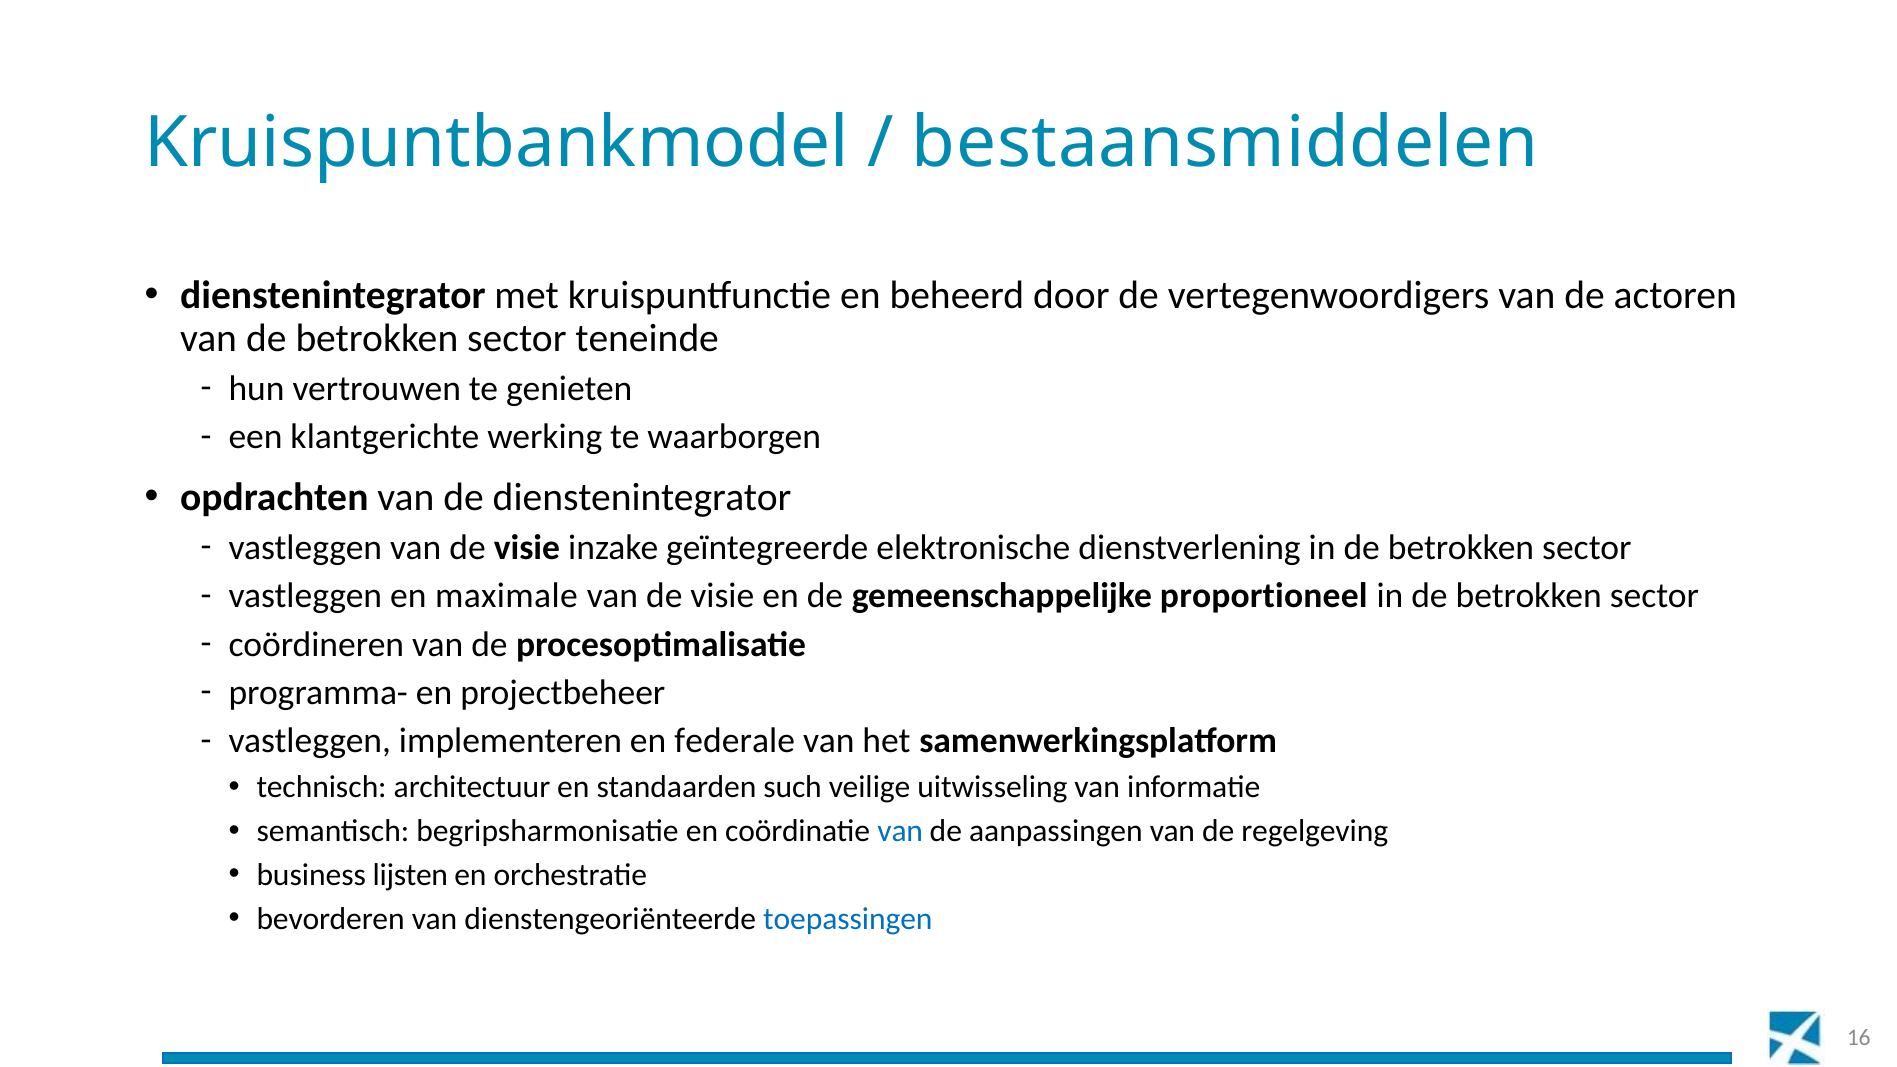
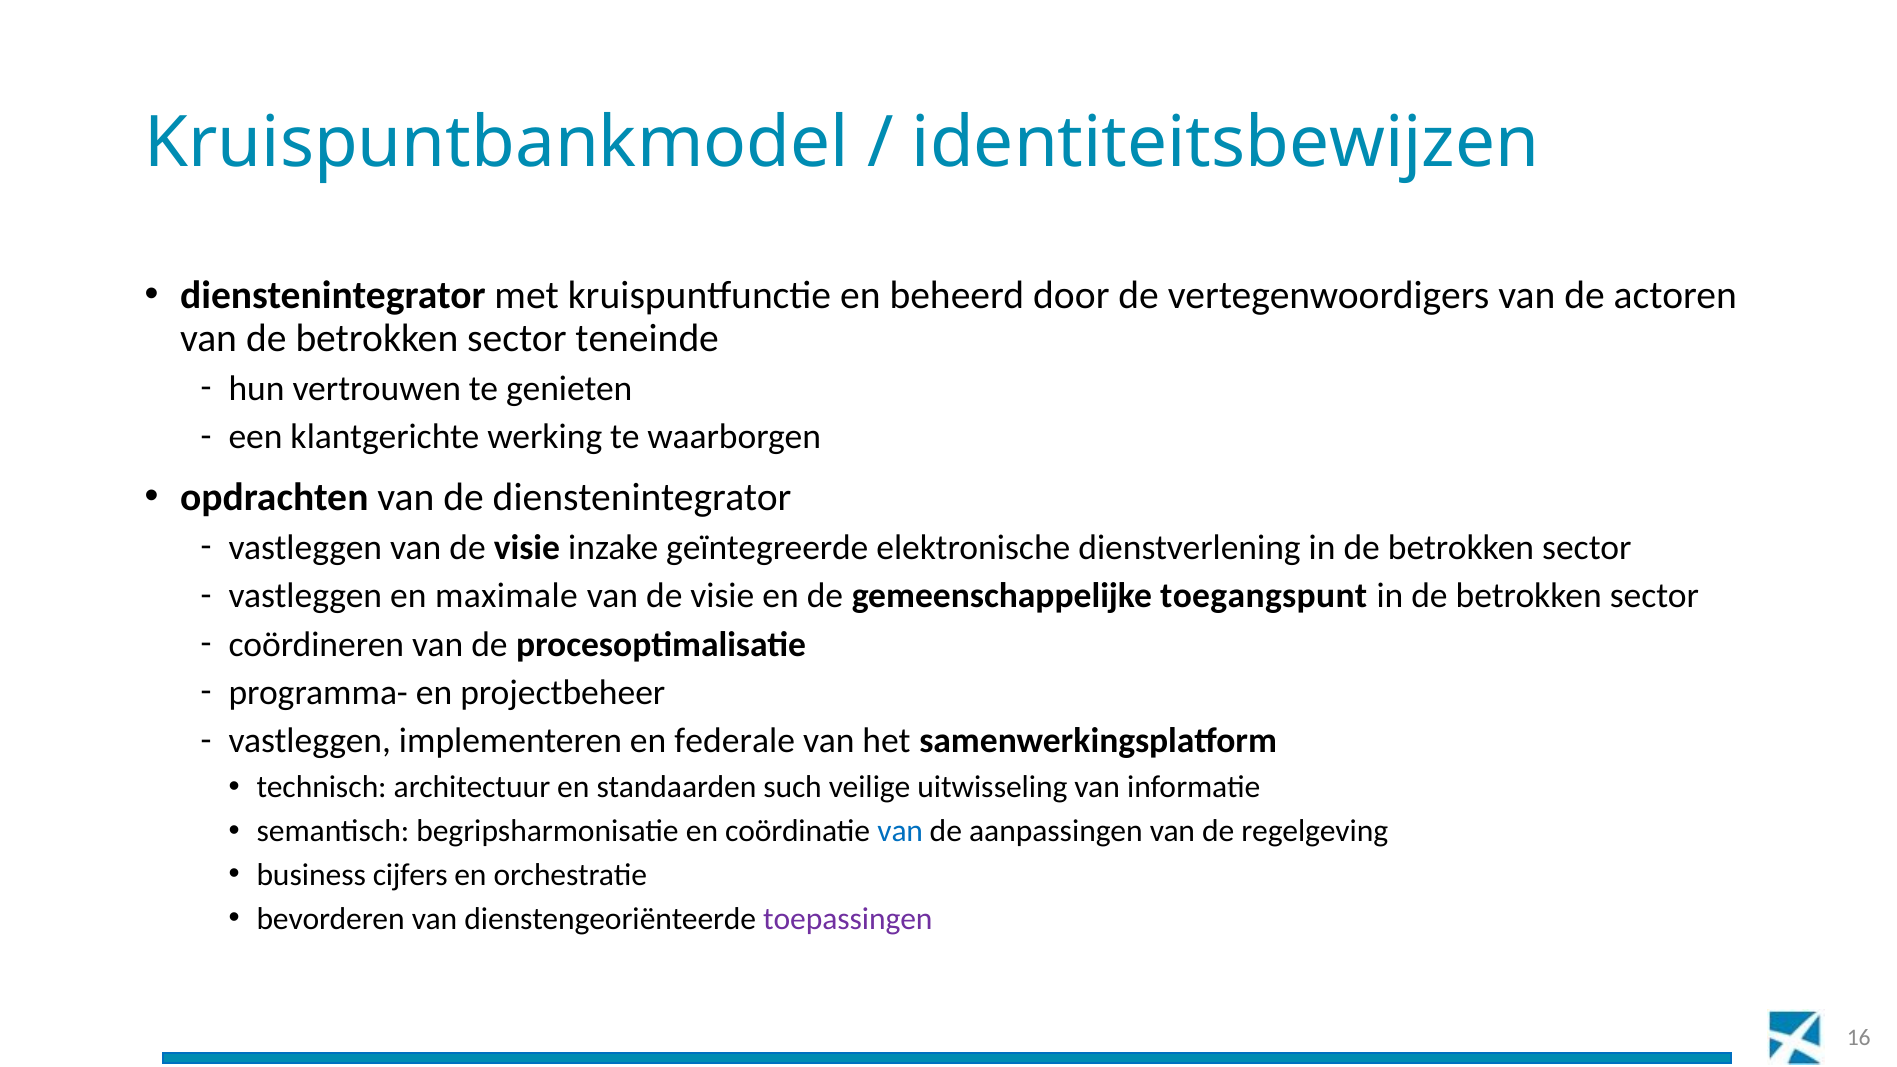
bestaansmiddelen: bestaansmiddelen -> identiteitsbewijzen
proportioneel: proportioneel -> toegangspunt
lijsten: lijsten -> cijfers
toepassingen colour: blue -> purple
